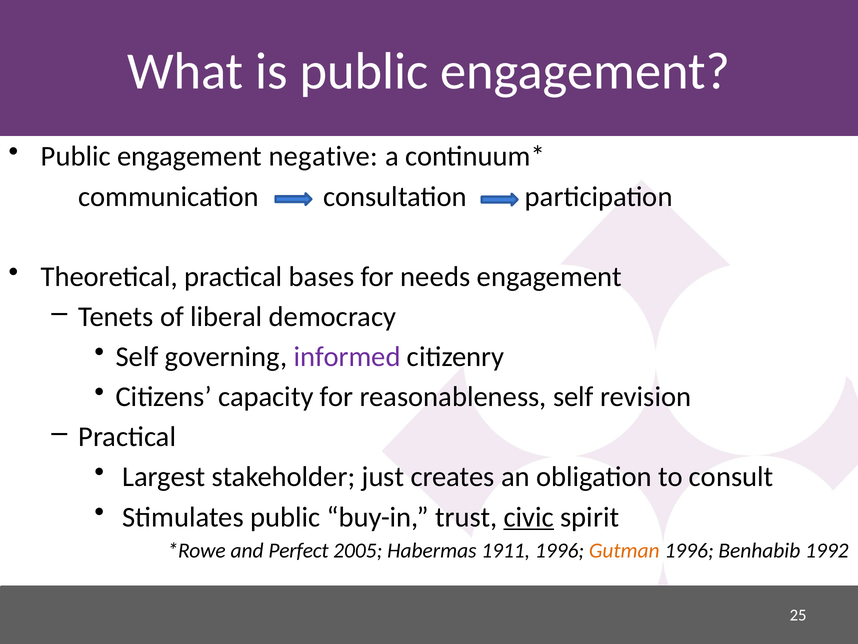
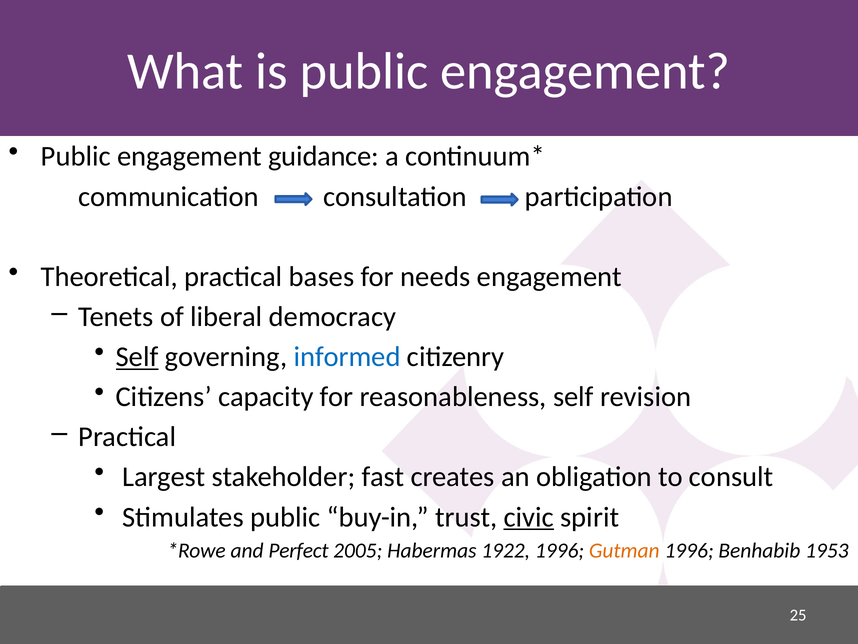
negative: negative -> guidance
Self at (137, 357) underline: none -> present
informed colour: purple -> blue
just: just -> fast
1911: 1911 -> 1922
1992: 1992 -> 1953
